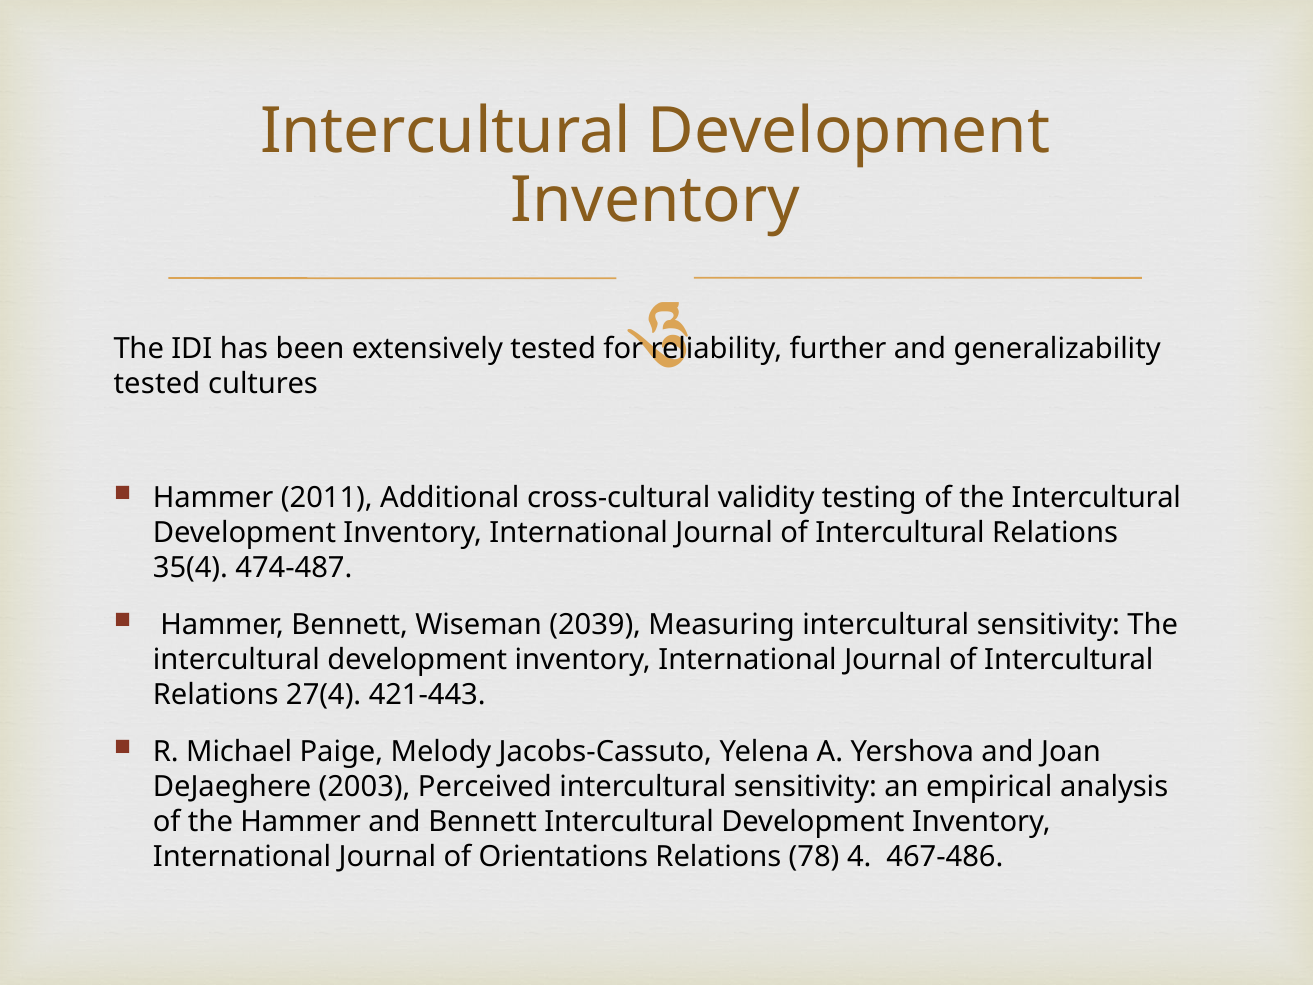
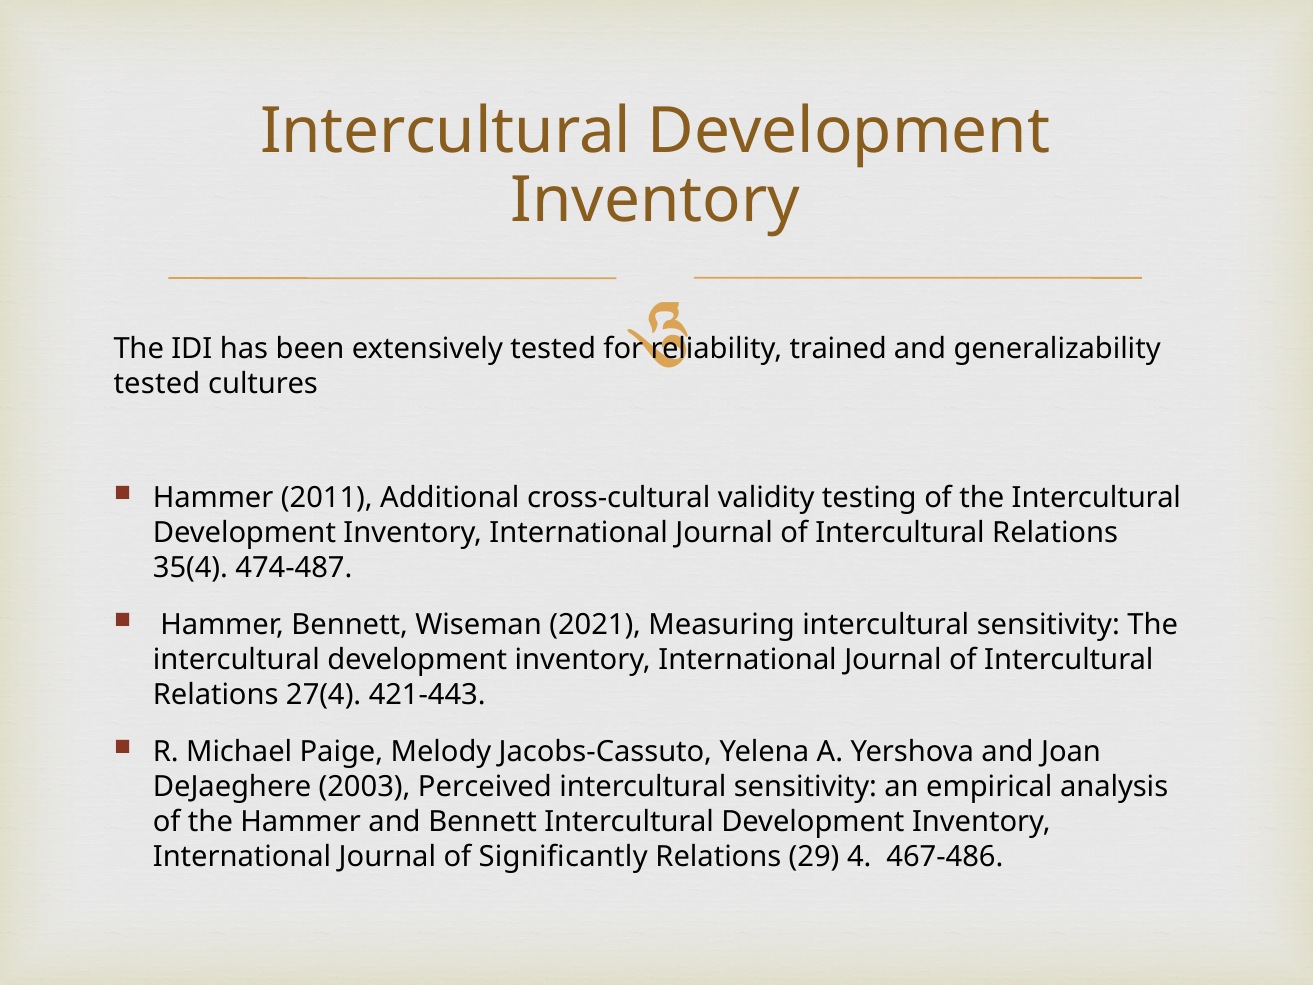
further: further -> trained
2039: 2039 -> 2021
Orientations: Orientations -> Significantly
78: 78 -> 29
